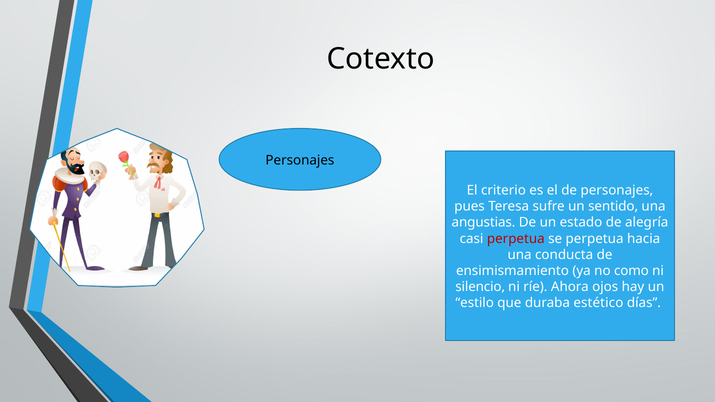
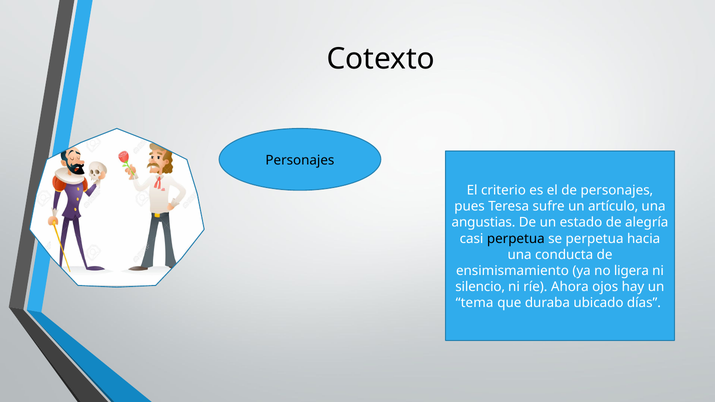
sentido: sentido -> artículo
perpetua at (516, 239) colour: red -> black
como: como -> ligera
estilo: estilo -> tema
estético: estético -> ubicado
